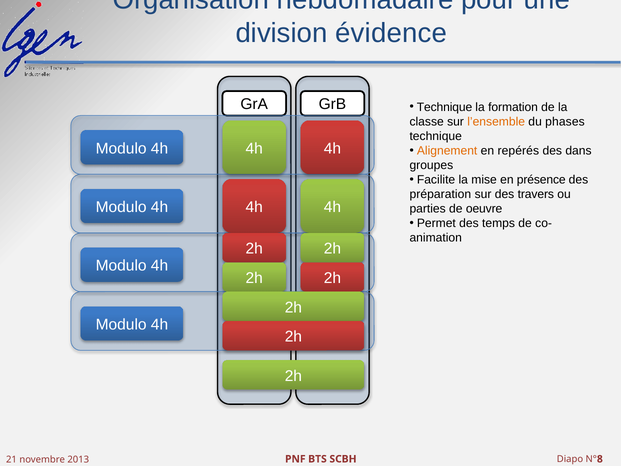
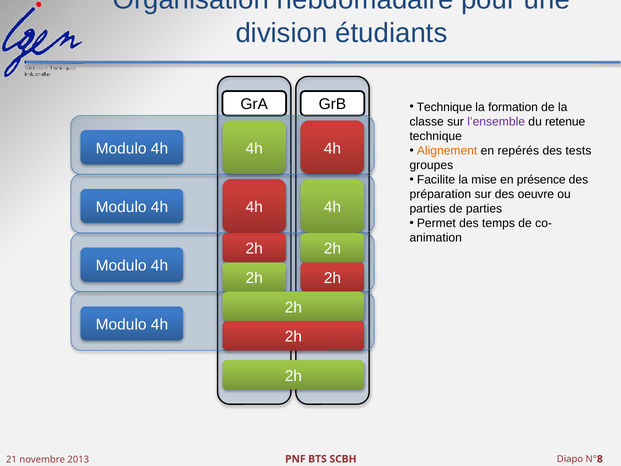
évidence: évidence -> étudiants
l’ensemble colour: orange -> purple
phases: phases -> retenue
dans: dans -> tests
travers: travers -> oeuvre
de oeuvre: oeuvre -> parties
